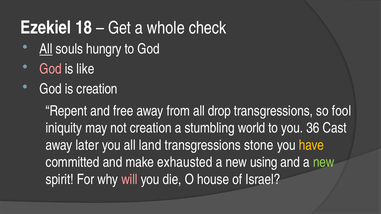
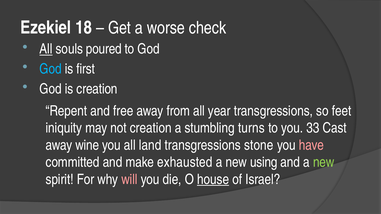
whole: whole -> worse
hungry: hungry -> poured
God at (50, 69) colour: pink -> light blue
like: like -> first
drop: drop -> year
fool: fool -> feet
world: world -> turns
36: 36 -> 33
later: later -> wine
have colour: yellow -> pink
house underline: none -> present
